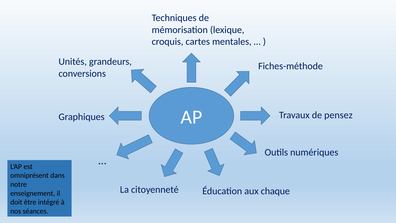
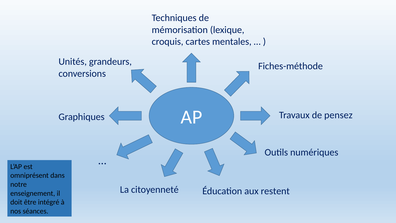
chaque: chaque -> restent
